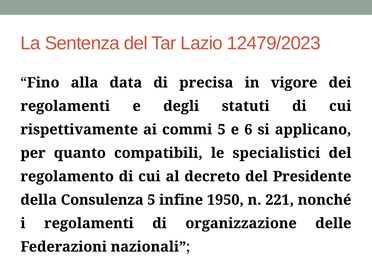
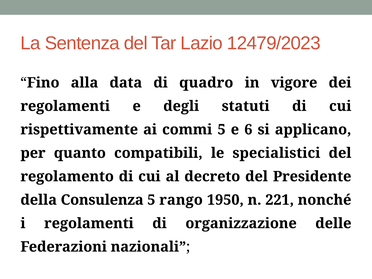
precisa: precisa -> quadro
infine: infine -> rango
